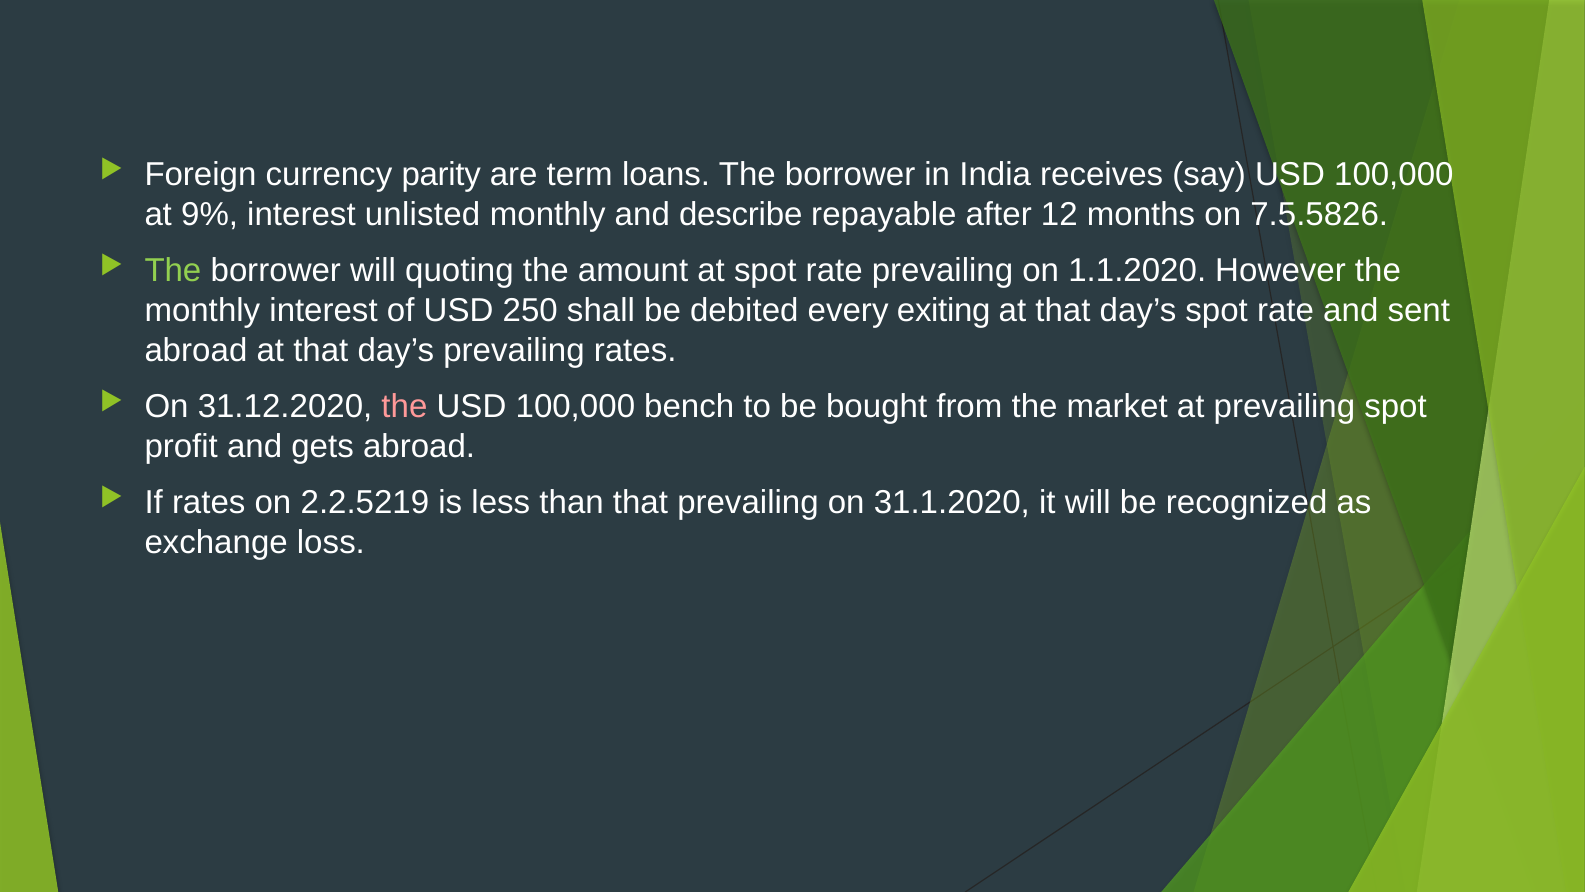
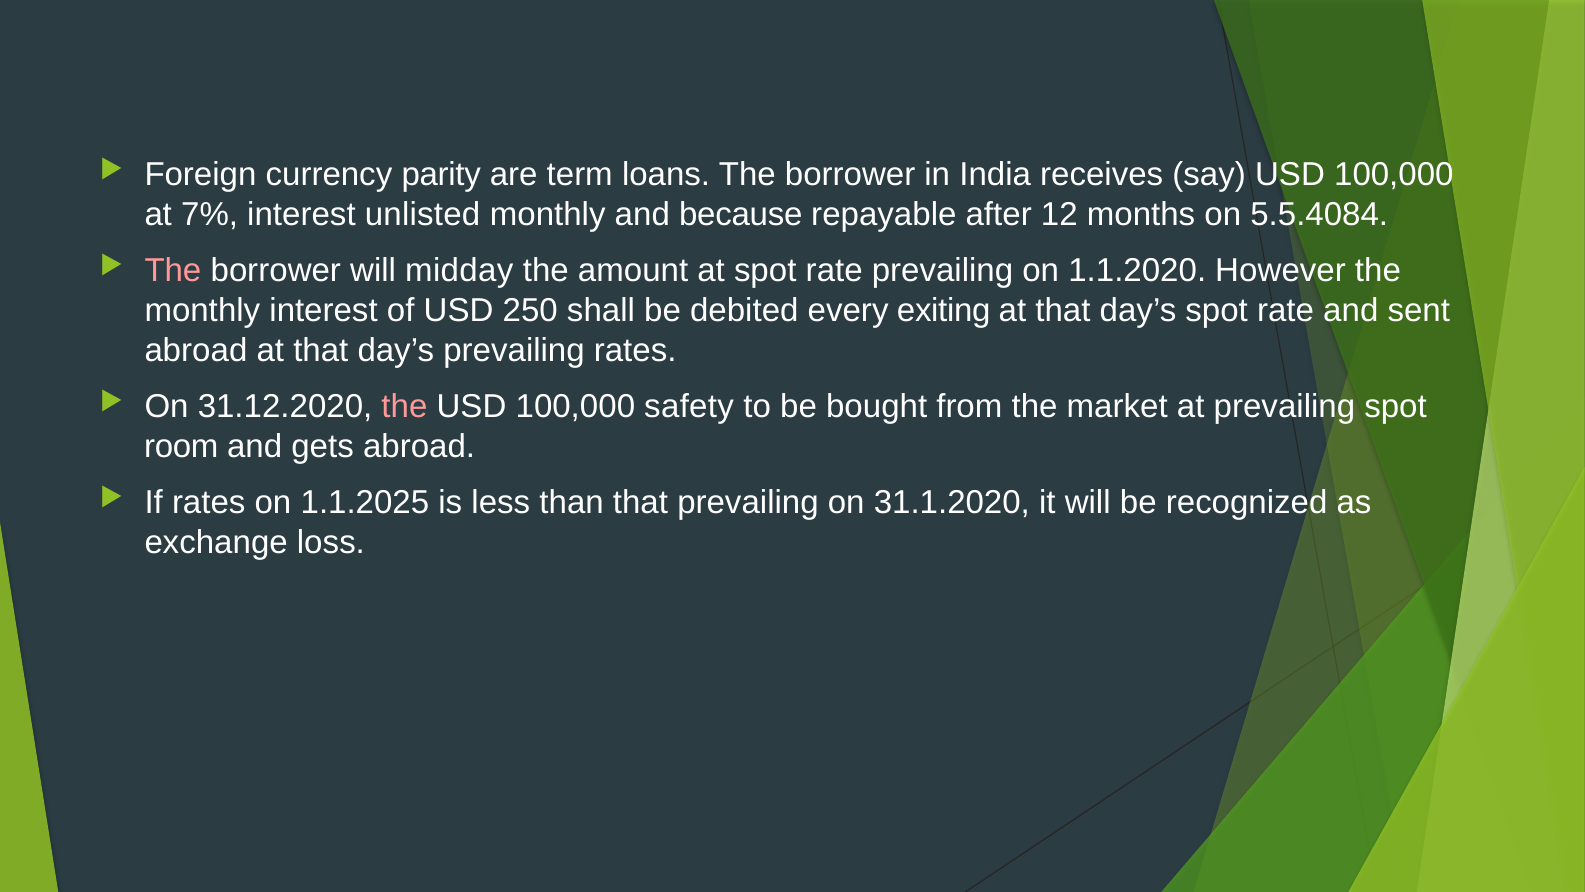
9%: 9% -> 7%
describe: describe -> because
7.5.5826: 7.5.5826 -> 5.5.4084
The at (173, 271) colour: light green -> pink
quoting: quoting -> midday
bench: bench -> safety
profit: profit -> room
2.2.5219: 2.2.5219 -> 1.1.2025
